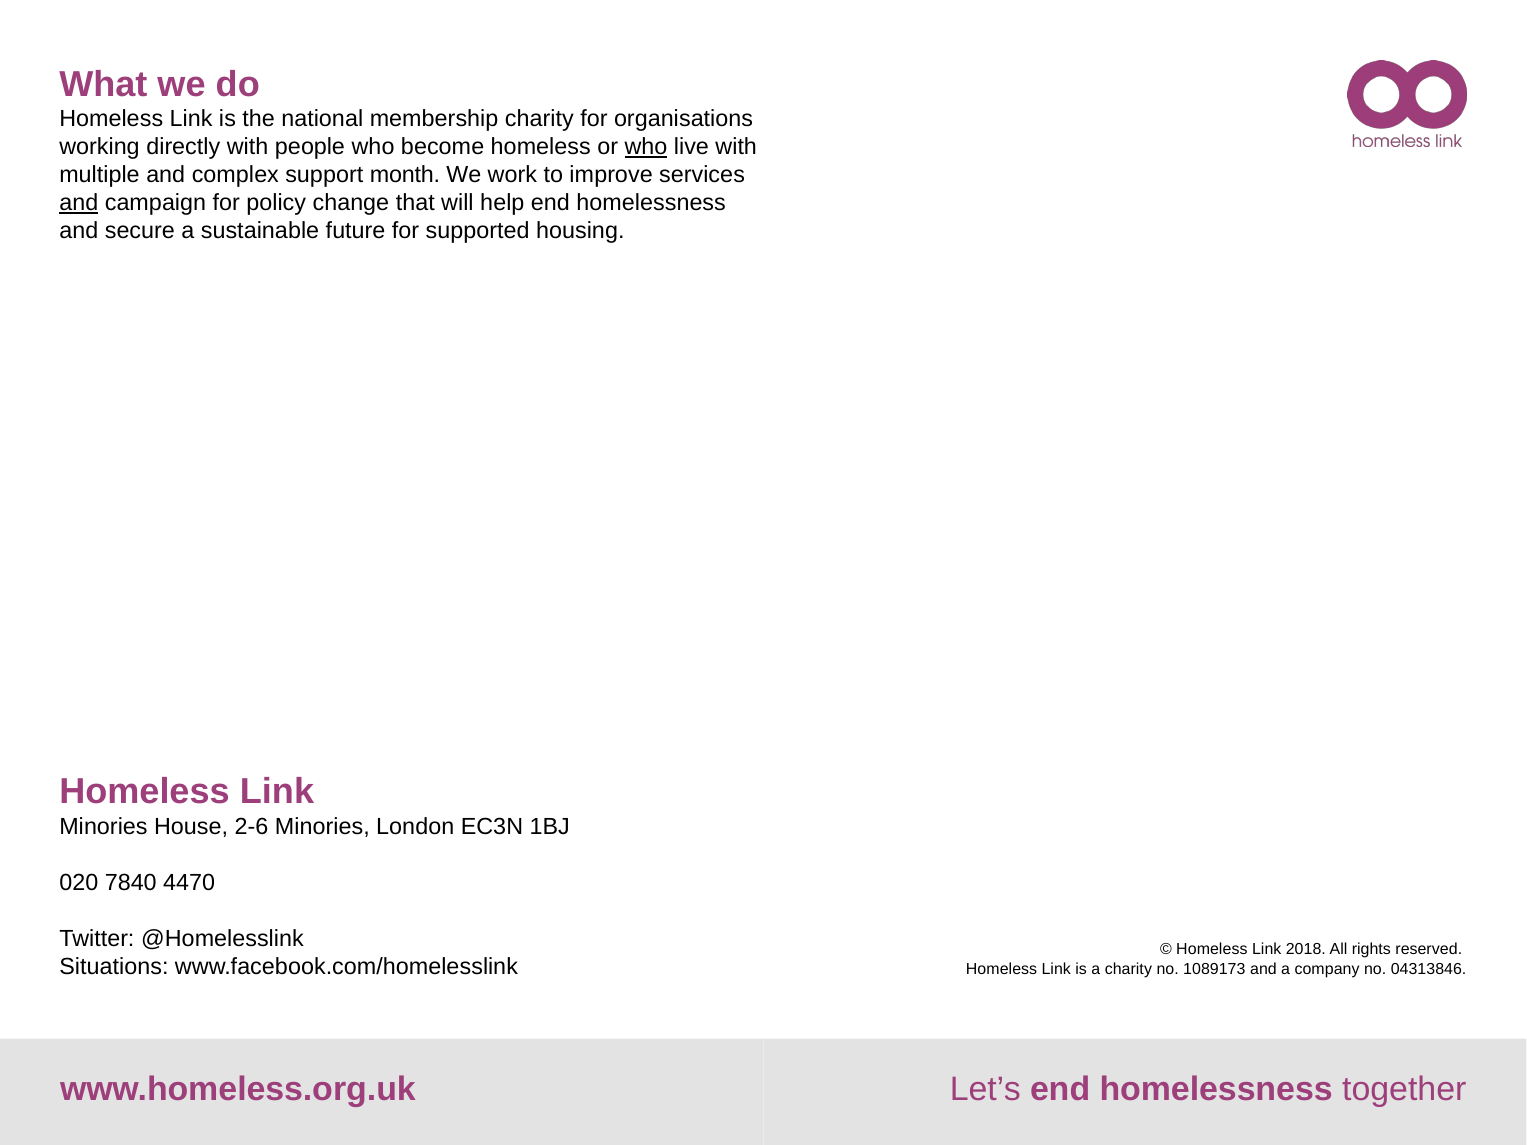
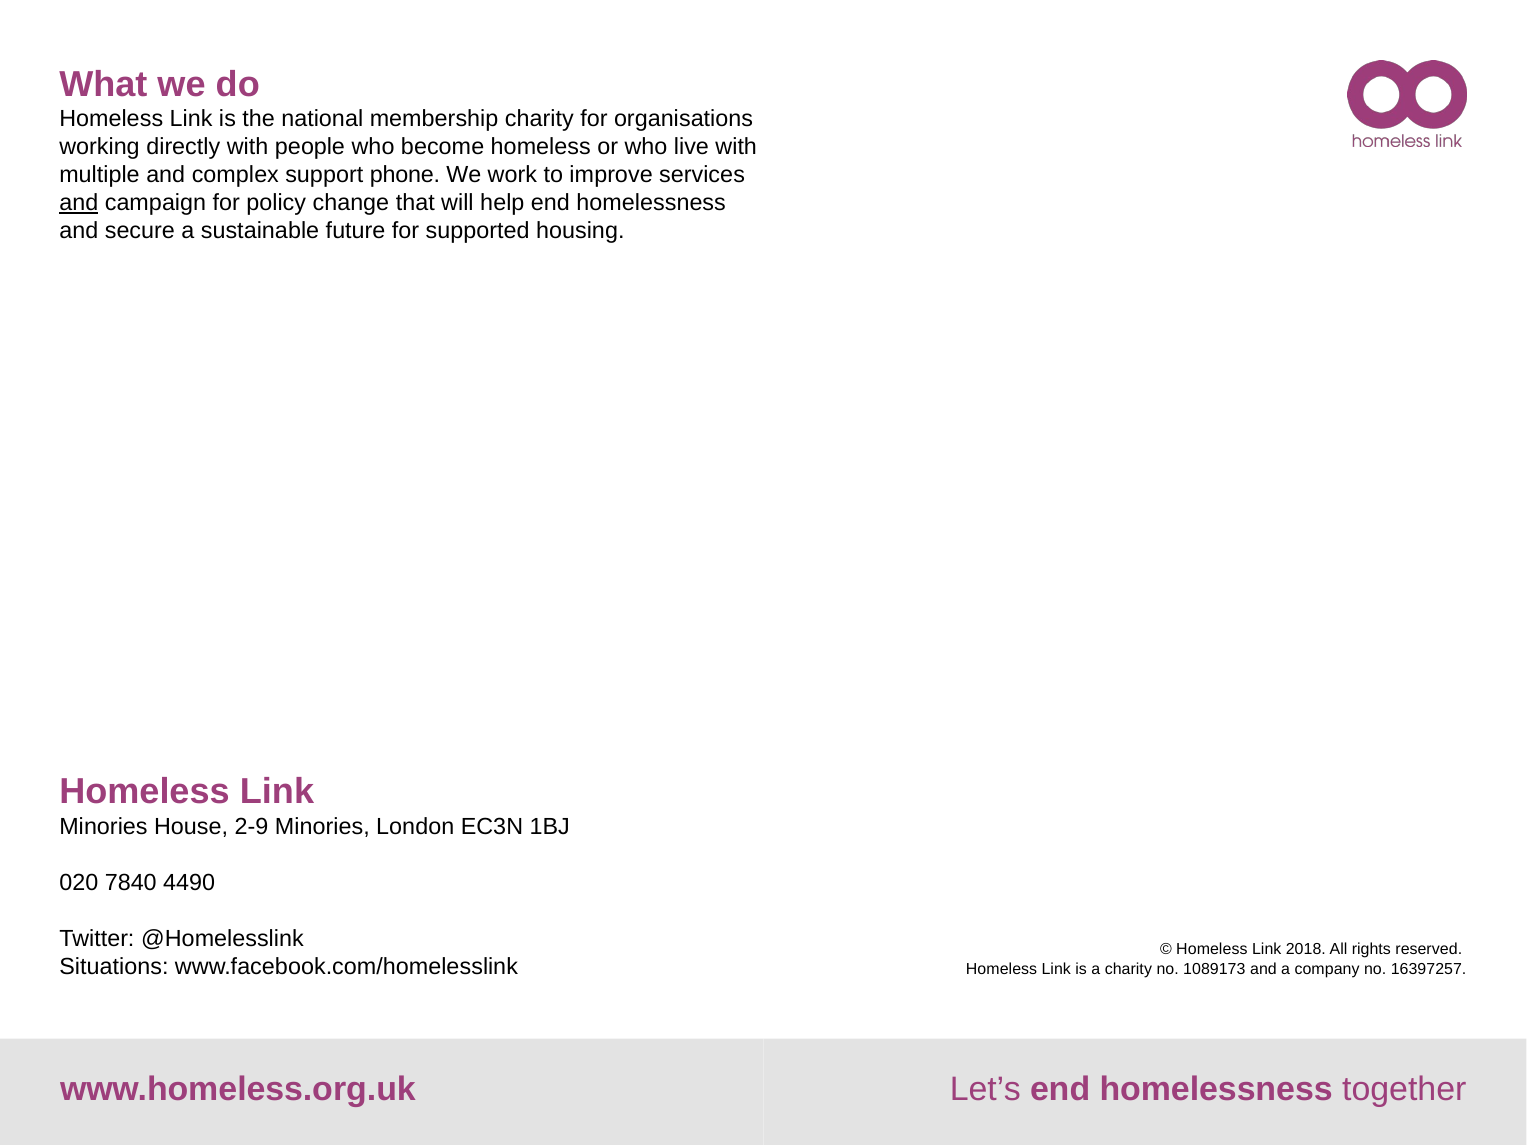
who at (646, 147) underline: present -> none
month: month -> phone
2-6: 2-6 -> 2-9
4470: 4470 -> 4490
04313846: 04313846 -> 16397257
